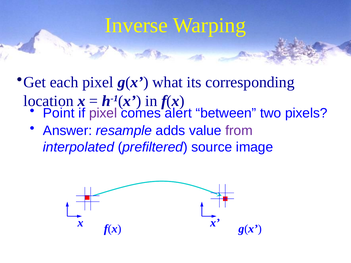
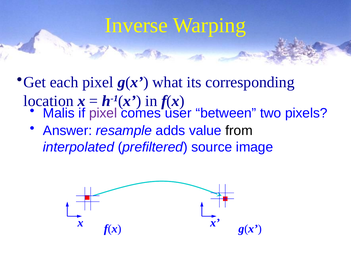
Point: Point -> Malis
alert: alert -> user
from colour: purple -> black
